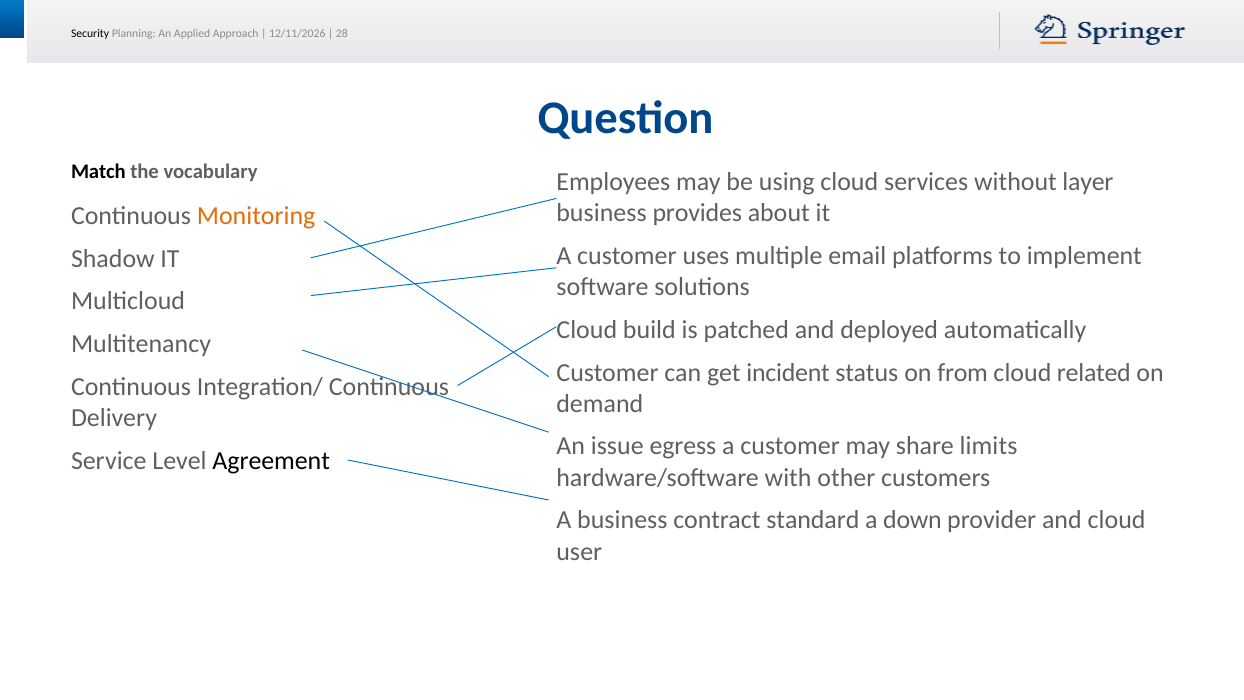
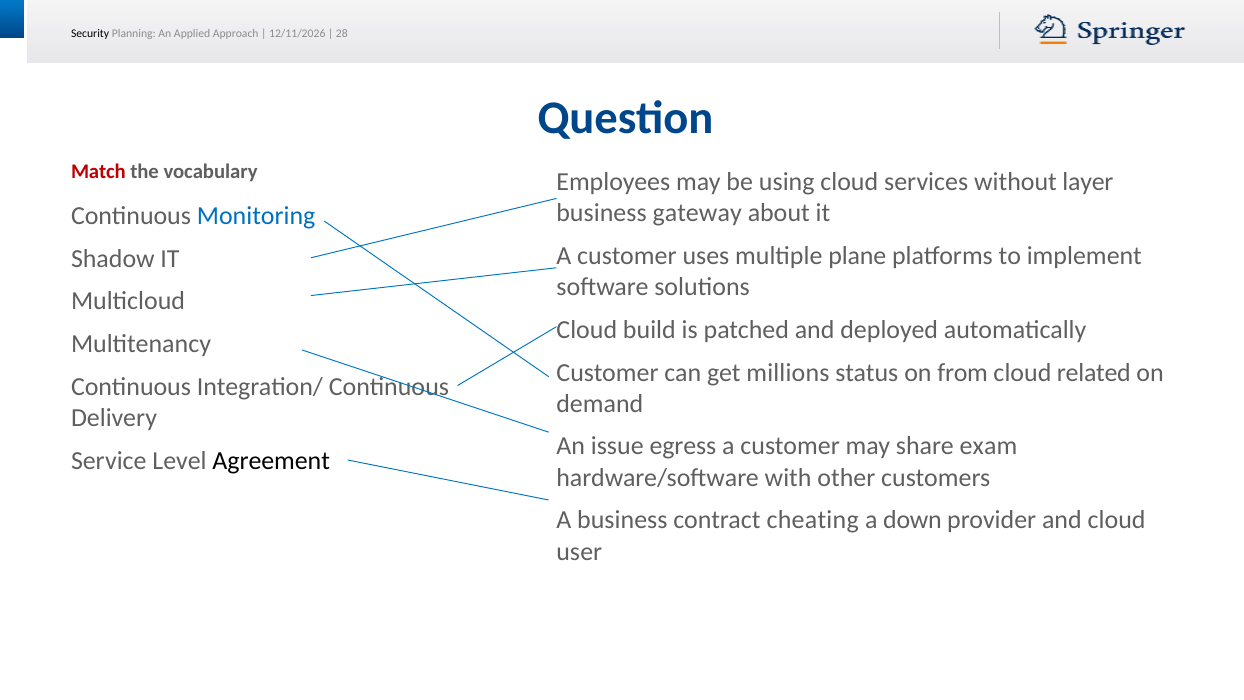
Match colour: black -> red
provides: provides -> gateway
Monitoring colour: orange -> blue
email: email -> plane
incident: incident -> millions
limits: limits -> exam
standard: standard -> cheating
